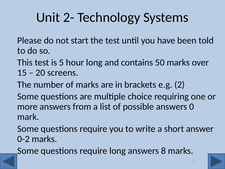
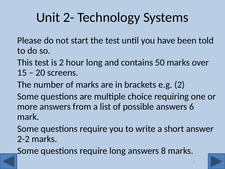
is 5: 5 -> 2
0: 0 -> 6
0-2: 0-2 -> 2-2
